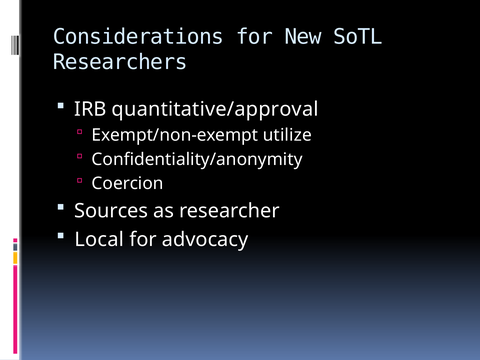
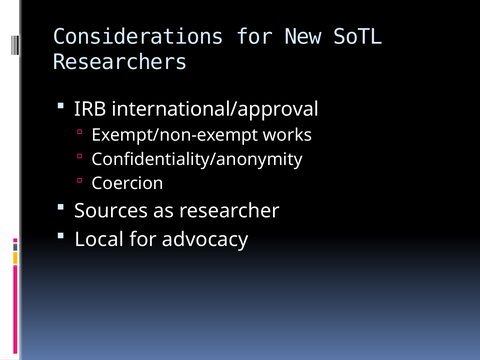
quantitative/approval: quantitative/approval -> international/approval
utilize: utilize -> works
